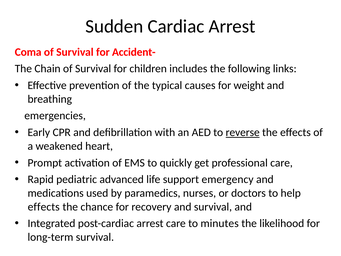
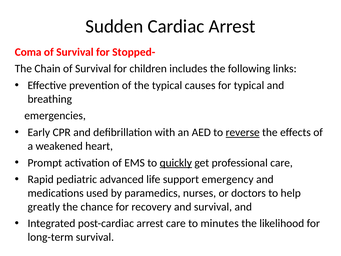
Accident-: Accident- -> Stopped-
for weight: weight -> typical
quickly underline: none -> present
effects at (44, 207): effects -> greatly
